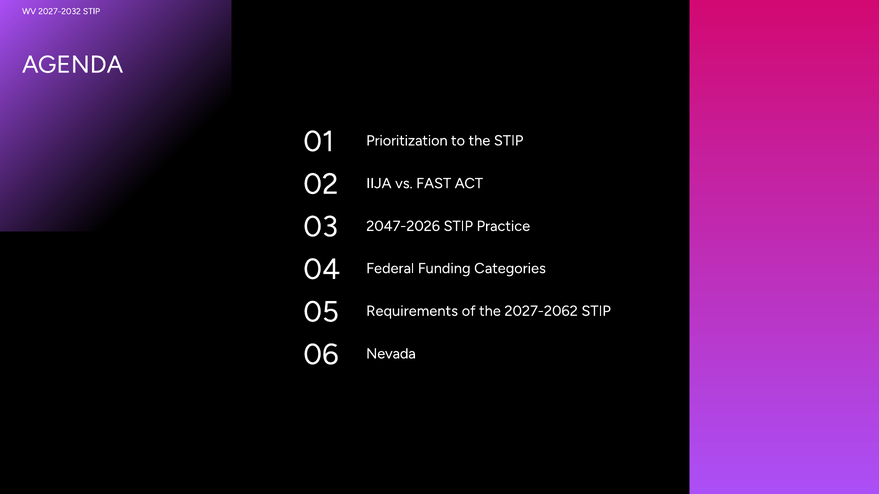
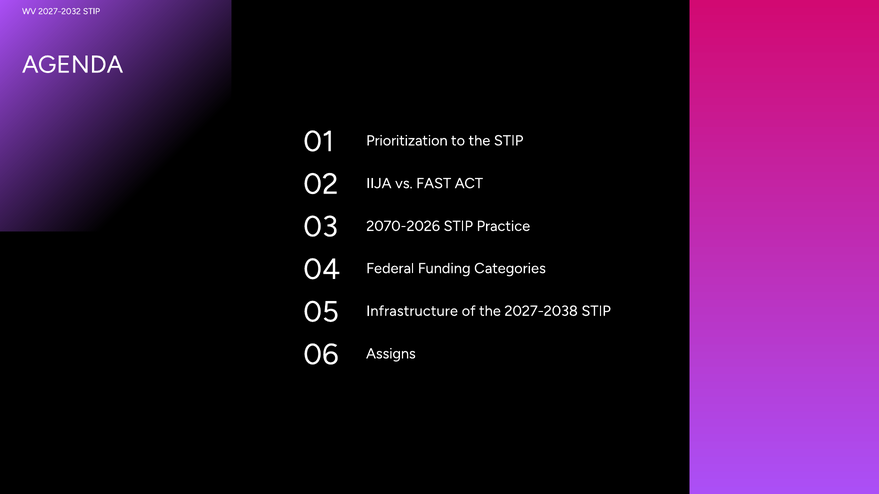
2047-2026: 2047-2026 -> 2070-2026
Requirements: Requirements -> Infrastructure
2027-2062: 2027-2062 -> 2027-2038
Nevada: Nevada -> Assigns
